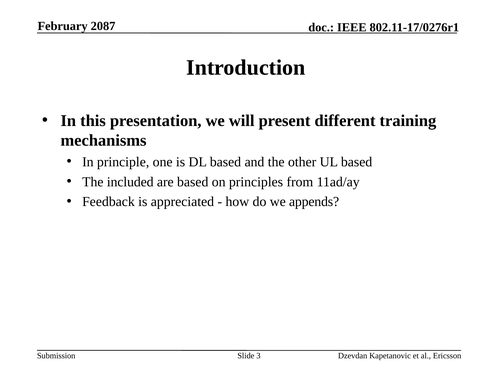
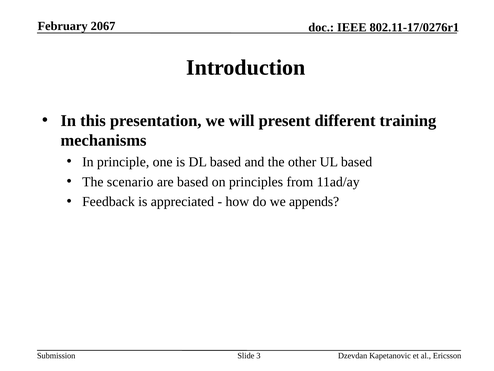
2087: 2087 -> 2067
included: included -> scenario
